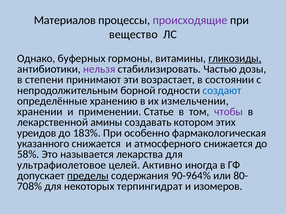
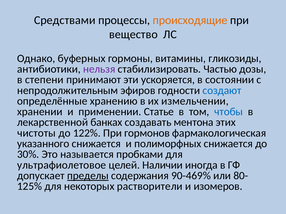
Материалов: Материалов -> Средствами
происходящие colour: purple -> orange
гликозиды underline: present -> none
возрастает: возрастает -> ускоряется
борной: борной -> эфиров
чтобы colour: purple -> blue
амины: амины -> банках
котором: котором -> ментона
уреидов: уреидов -> чистоты
183%: 183% -> 122%
особенно: особенно -> гормонов
атмосферного: атмосферного -> полиморфных
58%: 58% -> 30%
лекарства: лекарства -> пробками
Активно: Активно -> Наличии
90-964%: 90-964% -> 90-469%
708%: 708% -> 125%
терпингидрат: терпингидрат -> растворители
